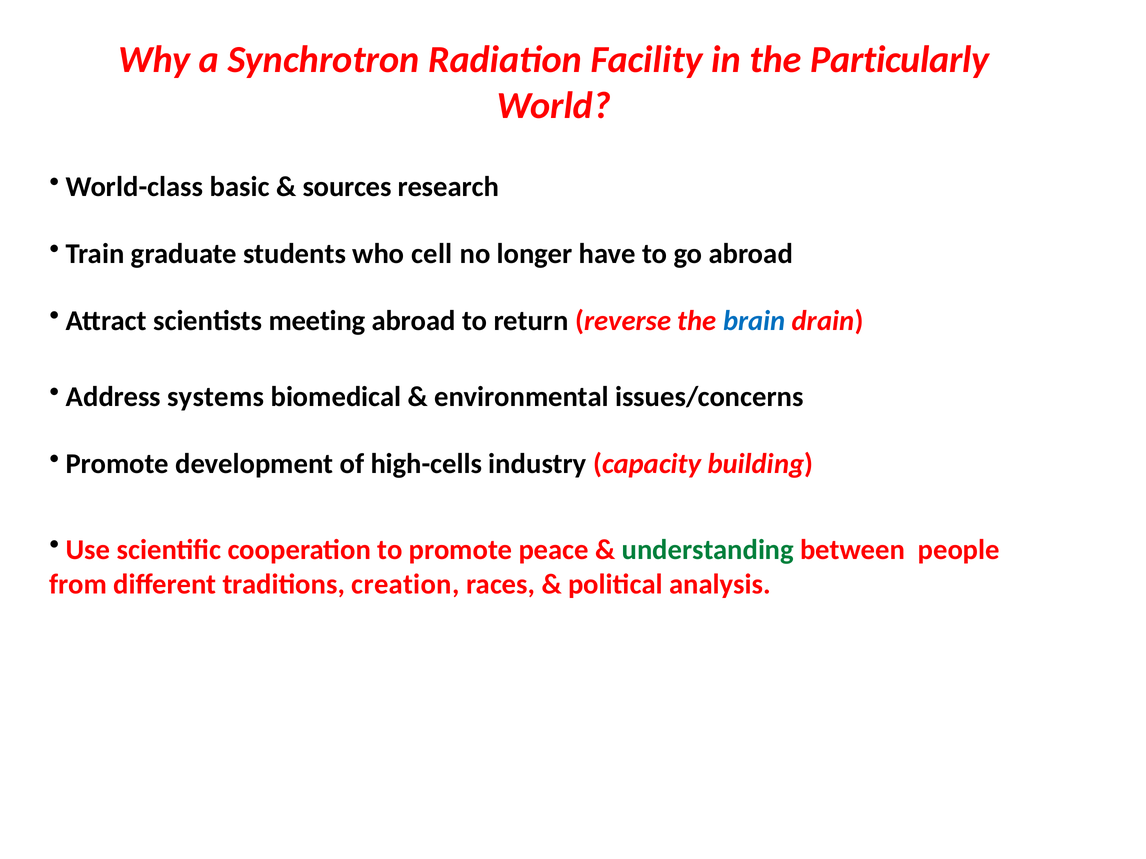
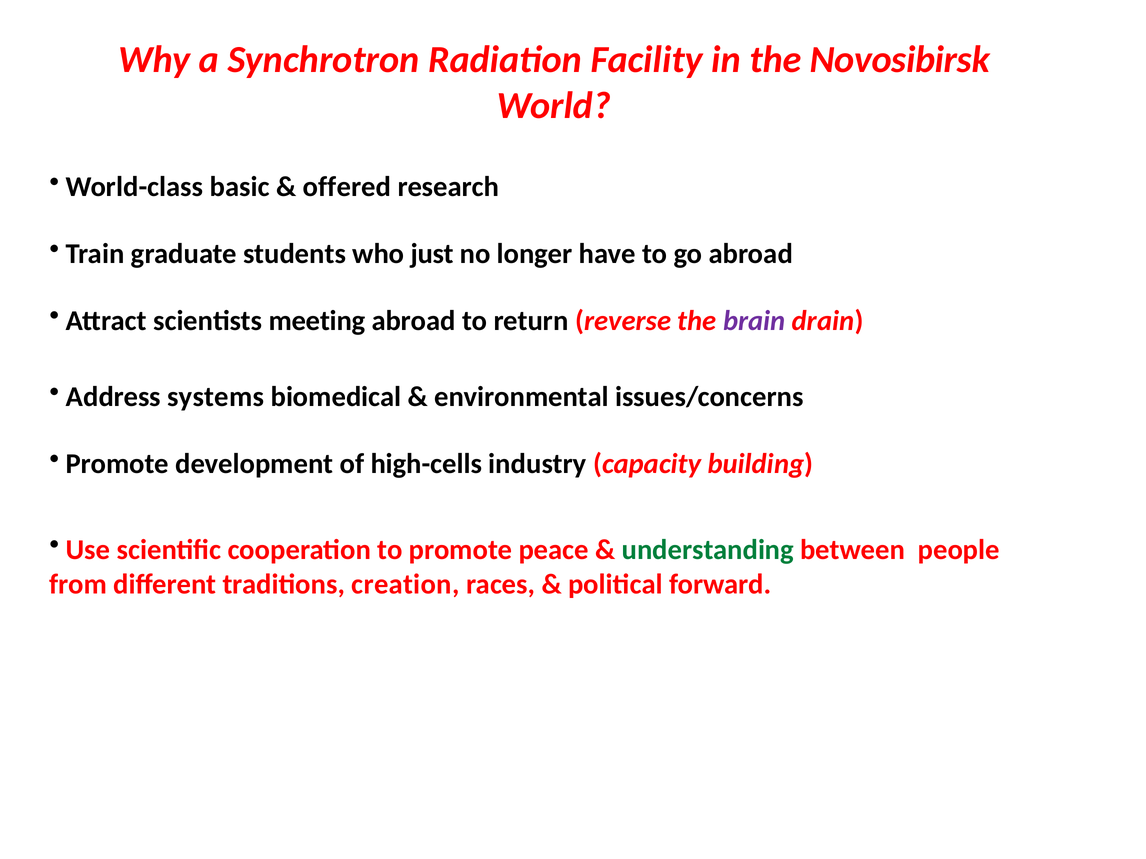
Particularly: Particularly -> Novosibirsk
sources: sources -> offered
cell: cell -> just
brain colour: blue -> purple
analysis: analysis -> forward
